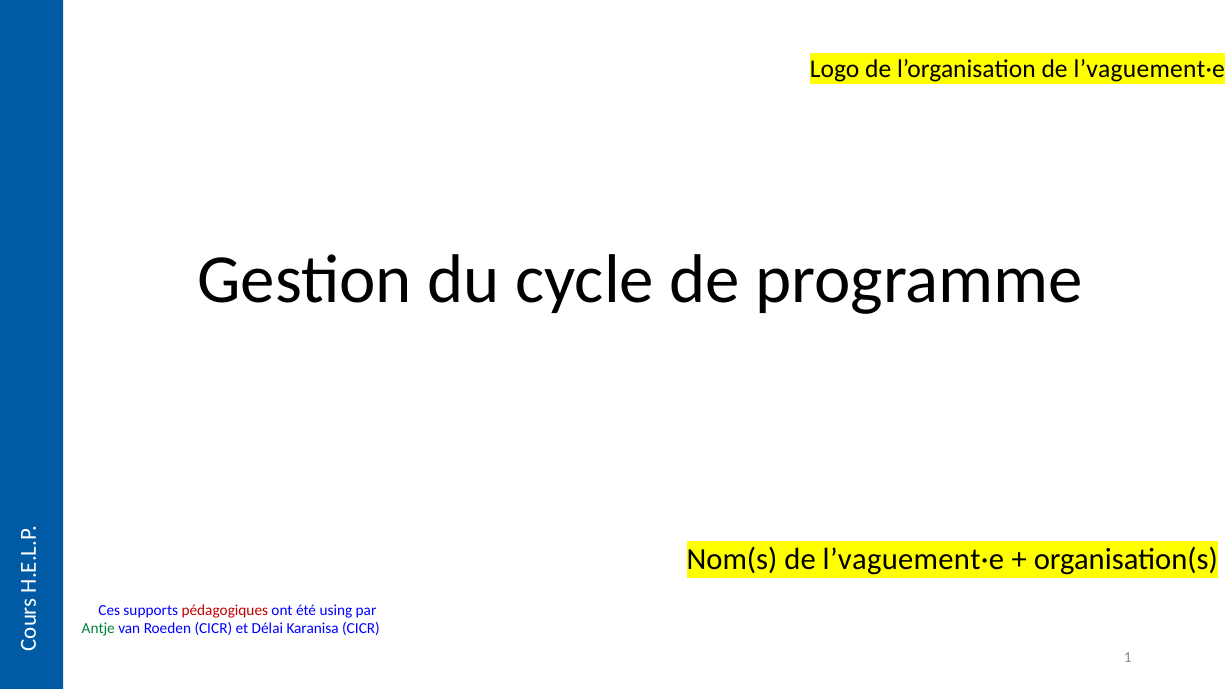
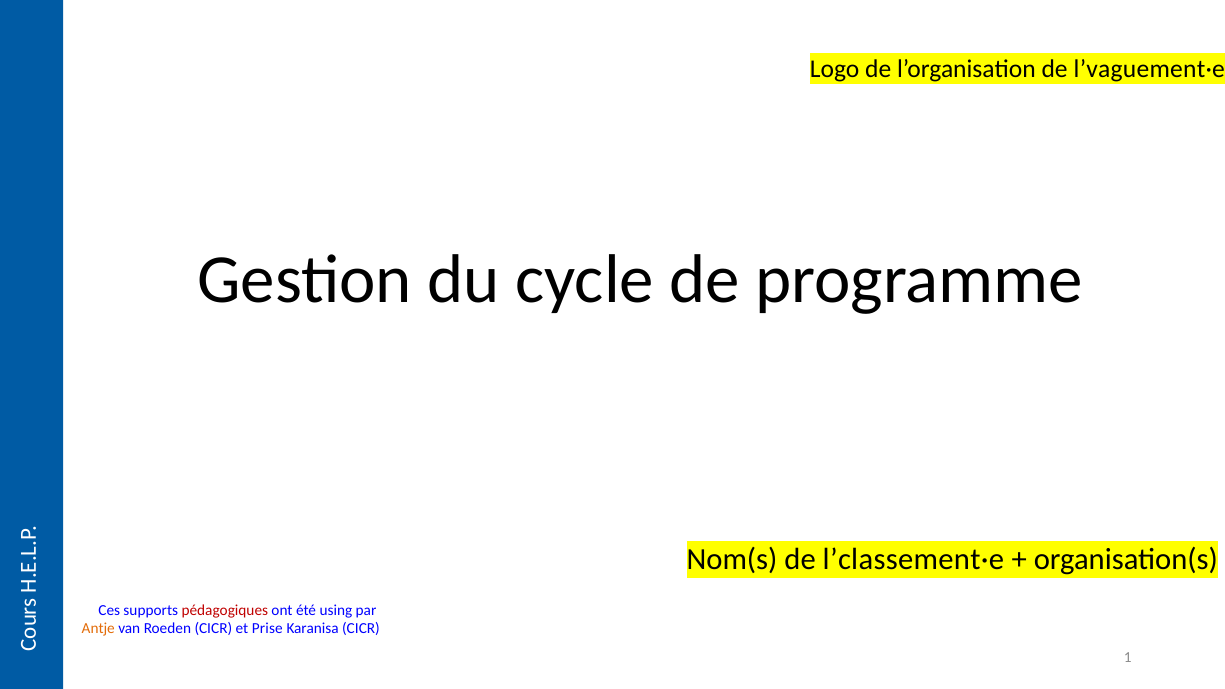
Nom(s de l’vaguement·e: l’vaguement·e -> l’classement·e
Antje colour: green -> orange
Délai: Délai -> Prise
